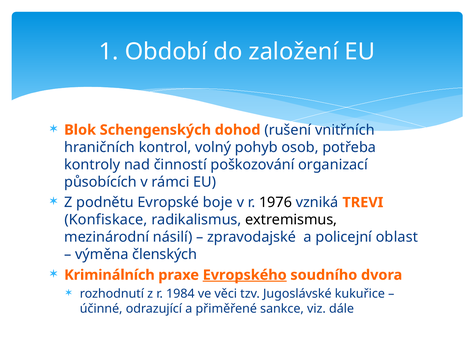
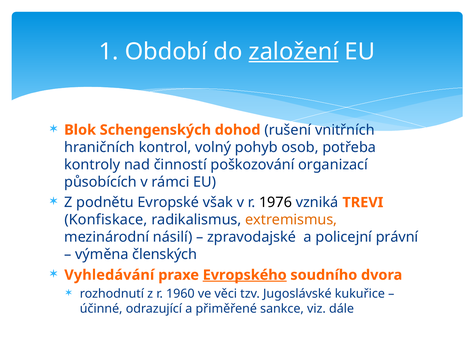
založení underline: none -> present
boje: boje -> však
extremismus colour: black -> orange
oblast: oblast -> právní
Kriminálních: Kriminálních -> Vyhledávání
1984: 1984 -> 1960
